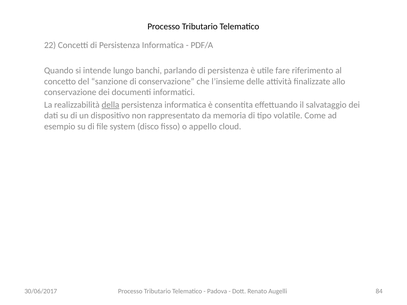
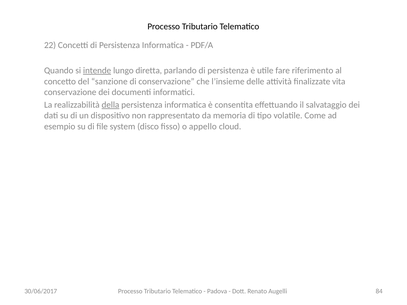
intende underline: none -> present
banchi: banchi -> diretta
allo: allo -> vita
